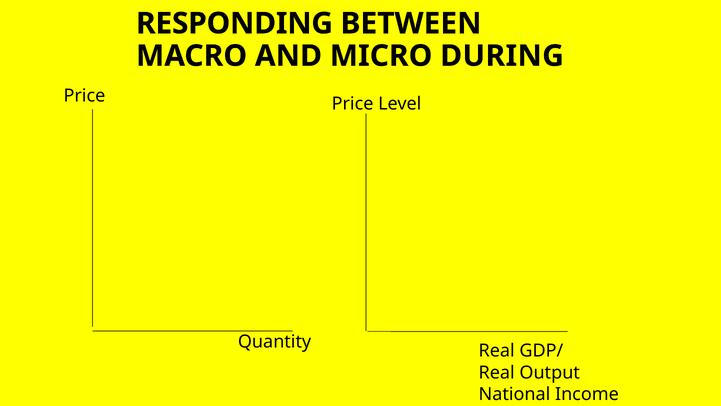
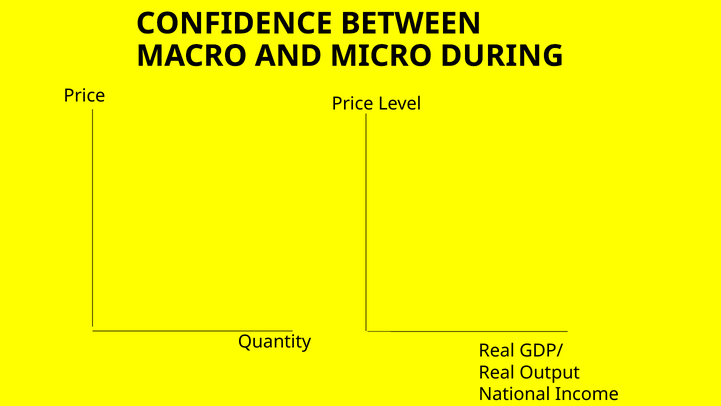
RESPONDING: RESPONDING -> CONFIDENCE
